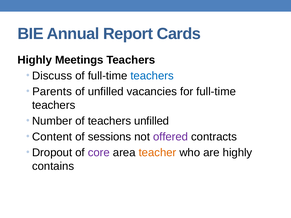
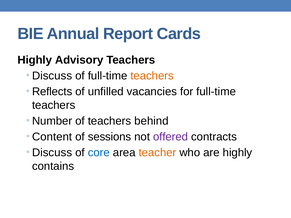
Meetings: Meetings -> Advisory
teachers at (152, 76) colour: blue -> orange
Parents: Parents -> Reflects
teachers unfilled: unfilled -> behind
Dropout at (52, 153): Dropout -> Discuss
core colour: purple -> blue
